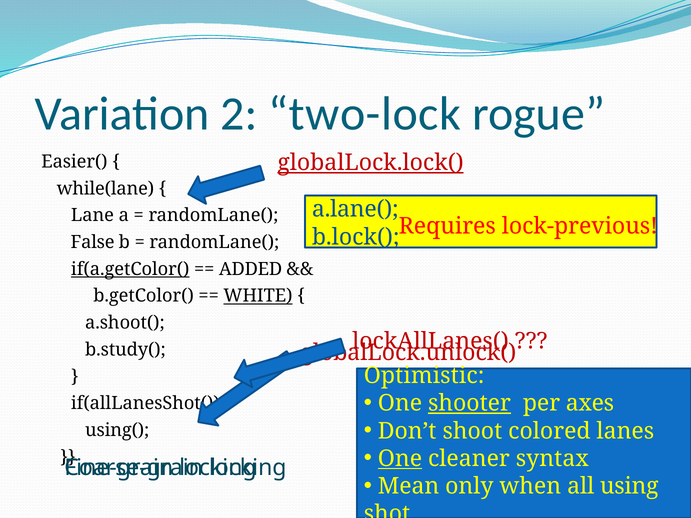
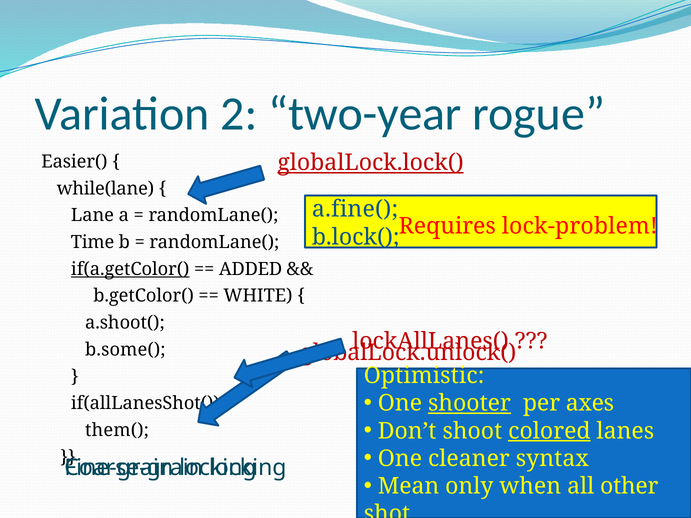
two-lock: two-lock -> two-year
a.lane(: a.lane( -> a.fine(
lock-previous: lock-previous -> lock-problem
False: False -> Time
WHITE underline: present -> none
b.study(: b.study( -> b.some(
colored underline: none -> present
using(: using( -> them(
One at (400, 459) underline: present -> none
using: using -> other
